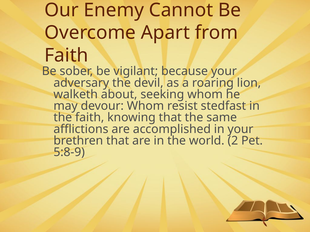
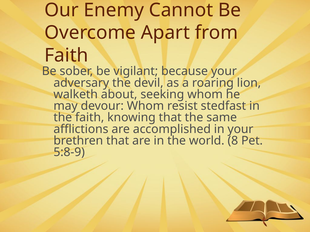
2: 2 -> 8
